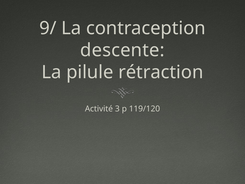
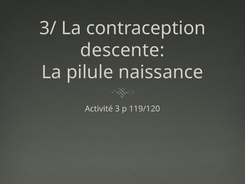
9/: 9/ -> 3/
rétraction: rétraction -> naissance
